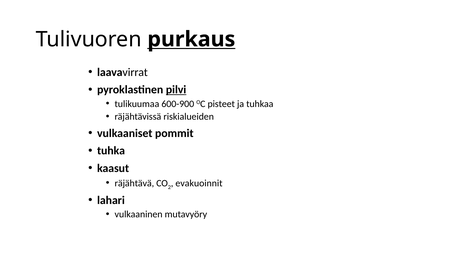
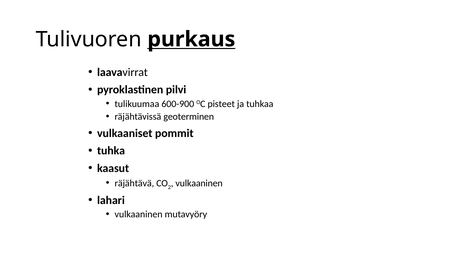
pilvi underline: present -> none
riskialueiden: riskialueiden -> geoterminen
evakuoinnit at (199, 184): evakuoinnit -> vulkaaninen
